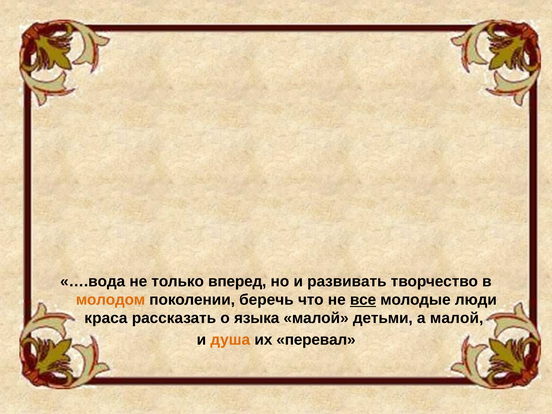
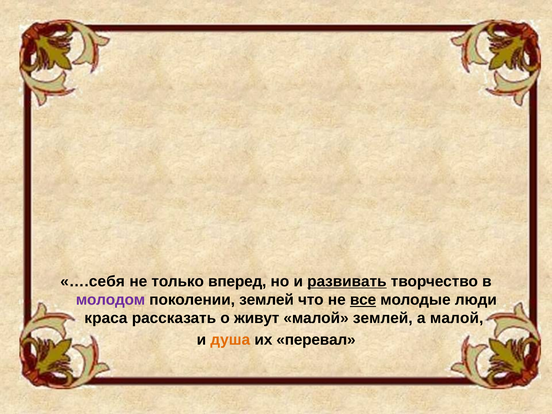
….вода: ….вода -> ….себя
развивать underline: none -> present
молодом colour: orange -> purple
поколении беречь: беречь -> землей
языка: языка -> живут
малой детьми: детьми -> землей
